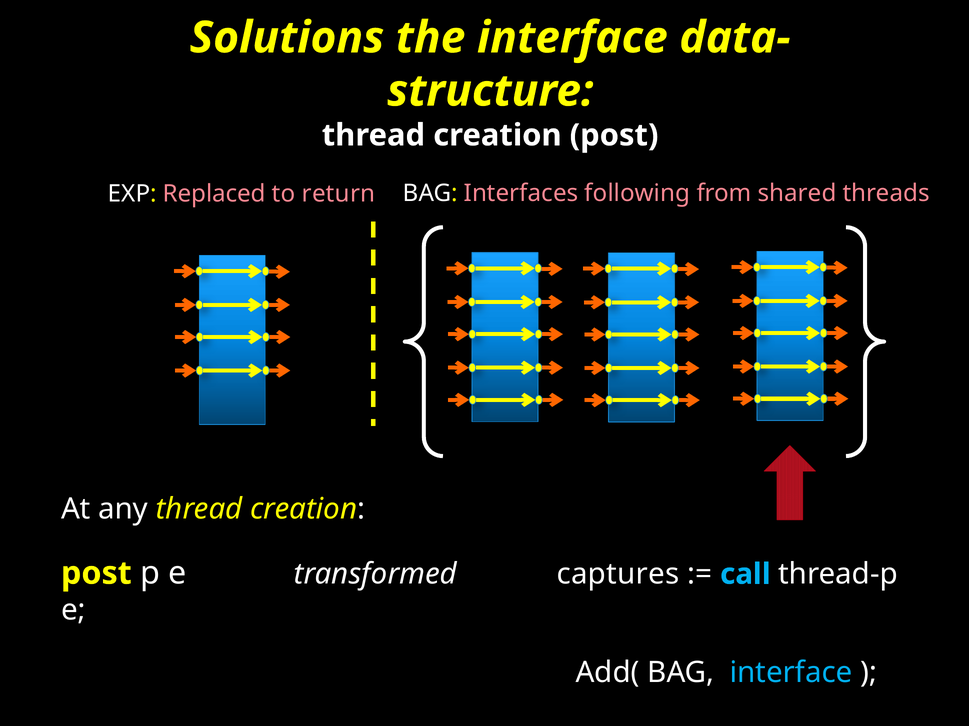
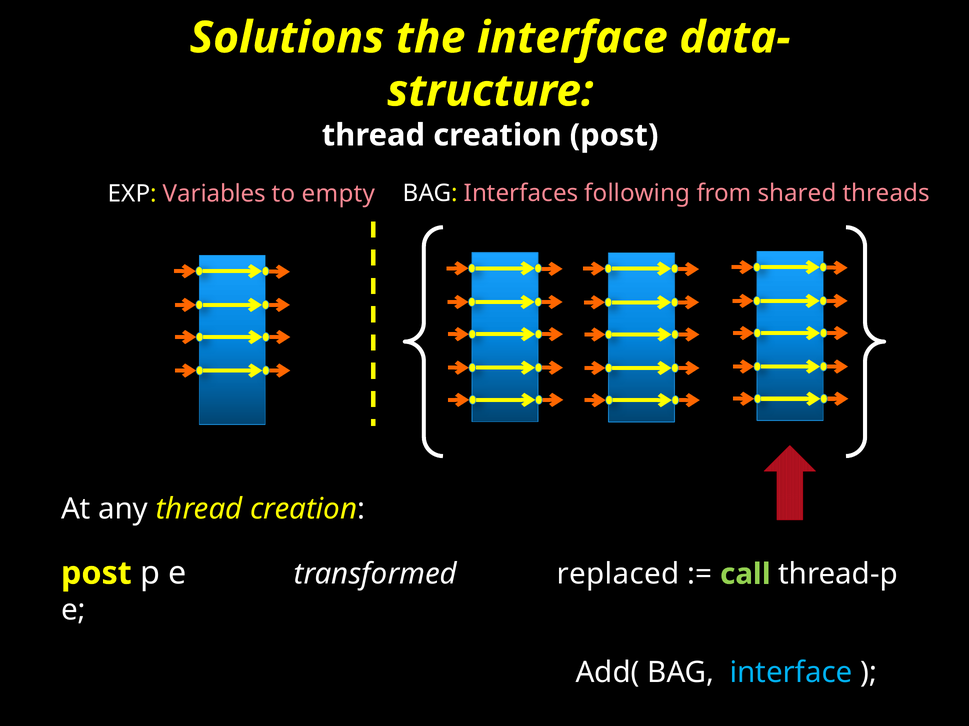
Replaced: Replaced -> Variables
return: return -> empty
captures: captures -> replaced
call colour: light blue -> light green
